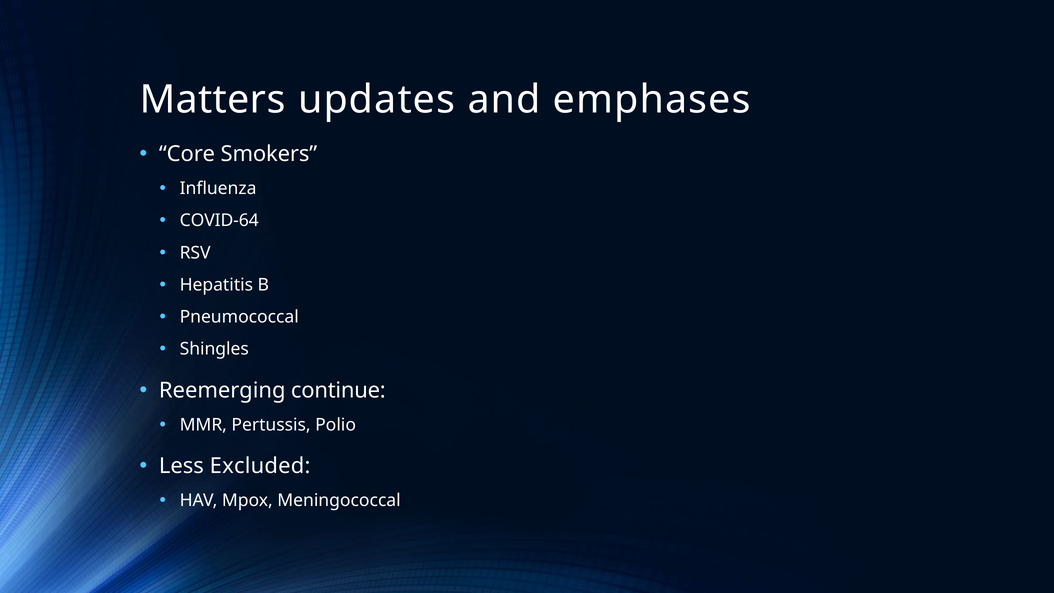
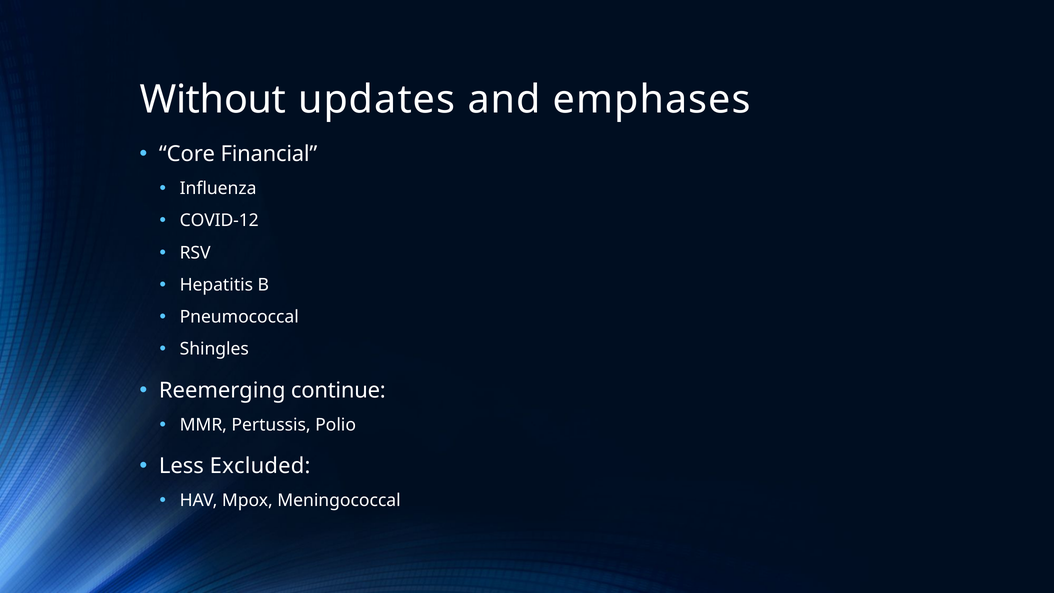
Matters: Matters -> Without
Smokers: Smokers -> Financial
COVID-64: COVID-64 -> COVID-12
